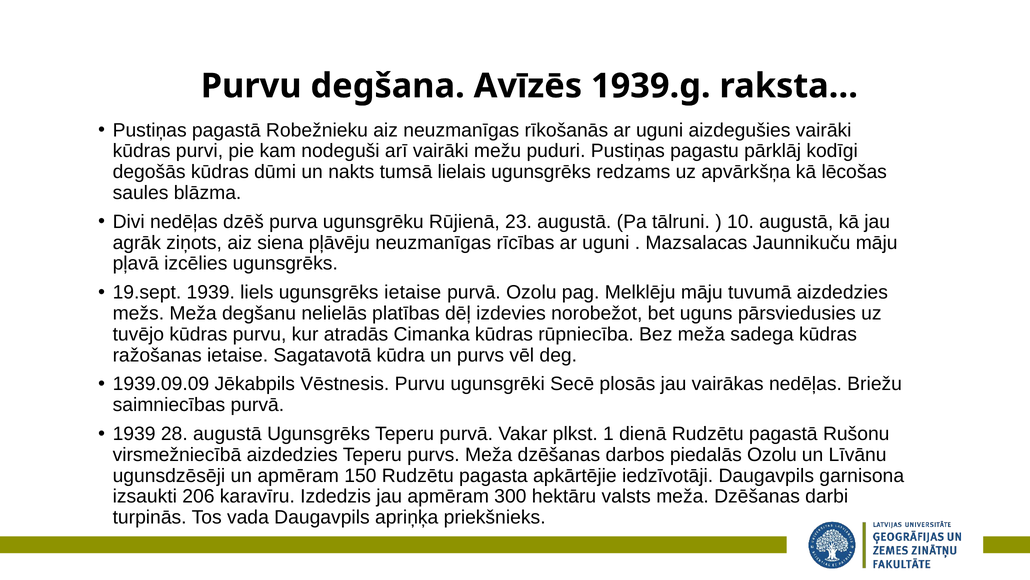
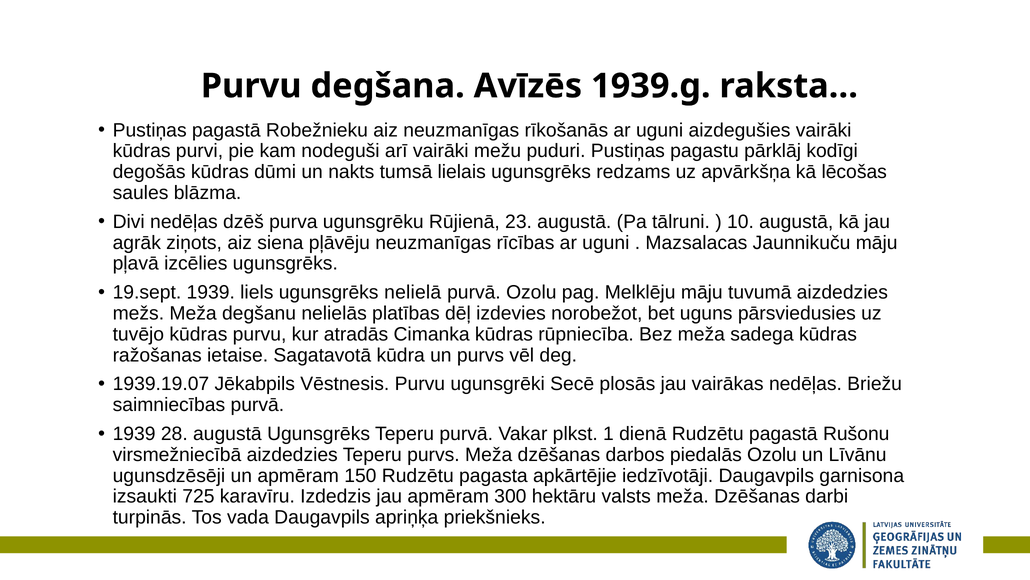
ugunsgrēks ietaise: ietaise -> nelielā
1939.09.09: 1939.09.09 -> 1939.19.07
206: 206 -> 725
